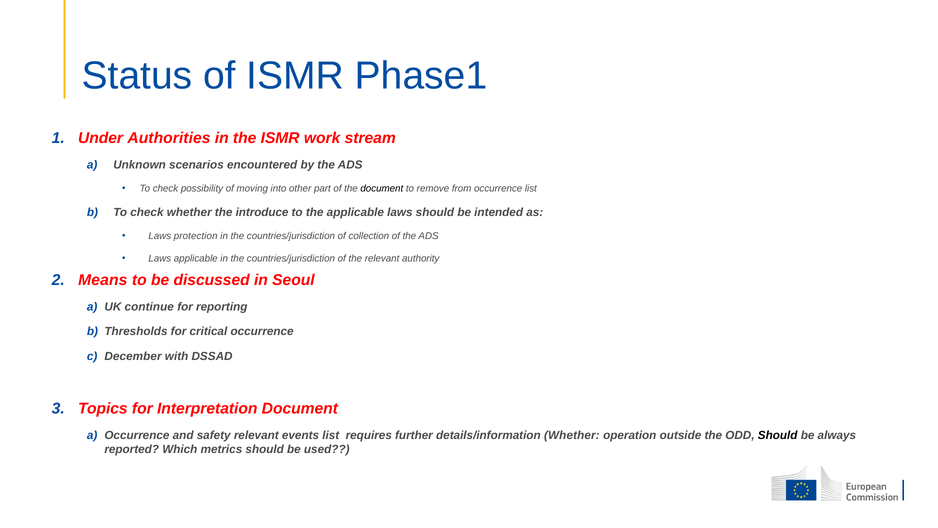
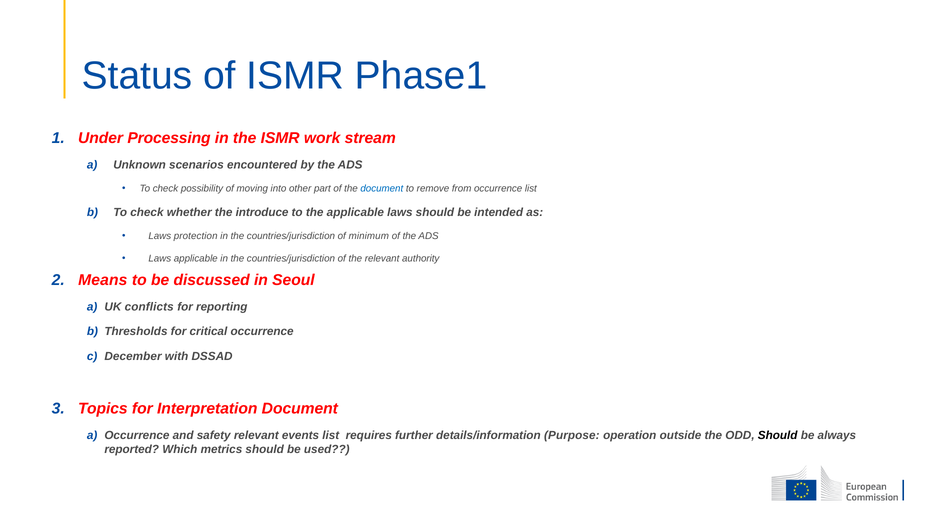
Authorities: Authorities -> Processing
document at (382, 188) colour: black -> blue
collection: collection -> minimum
continue: continue -> conflicts
details/information Whether: Whether -> Purpose
